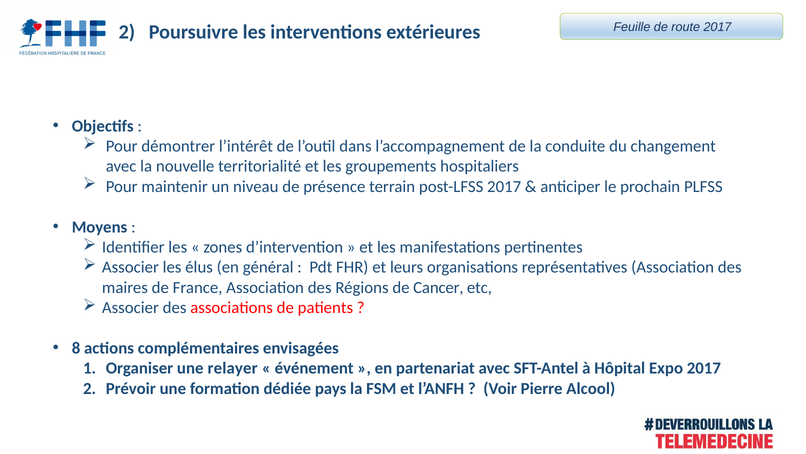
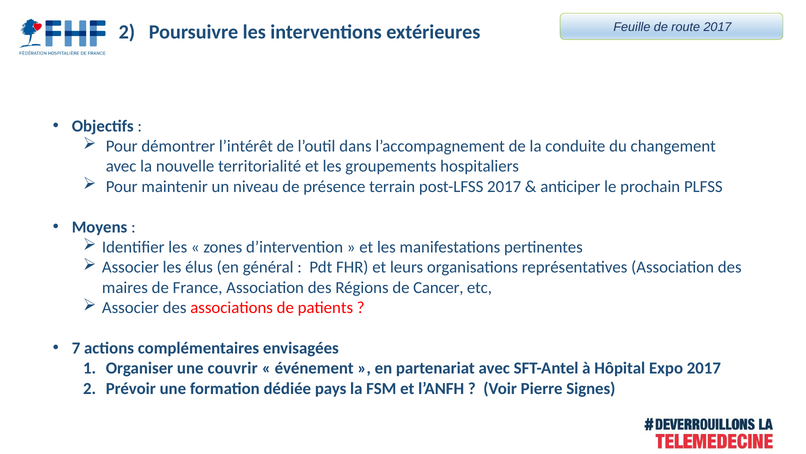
8: 8 -> 7
relayer: relayer -> couvrir
Alcool: Alcool -> Signes
